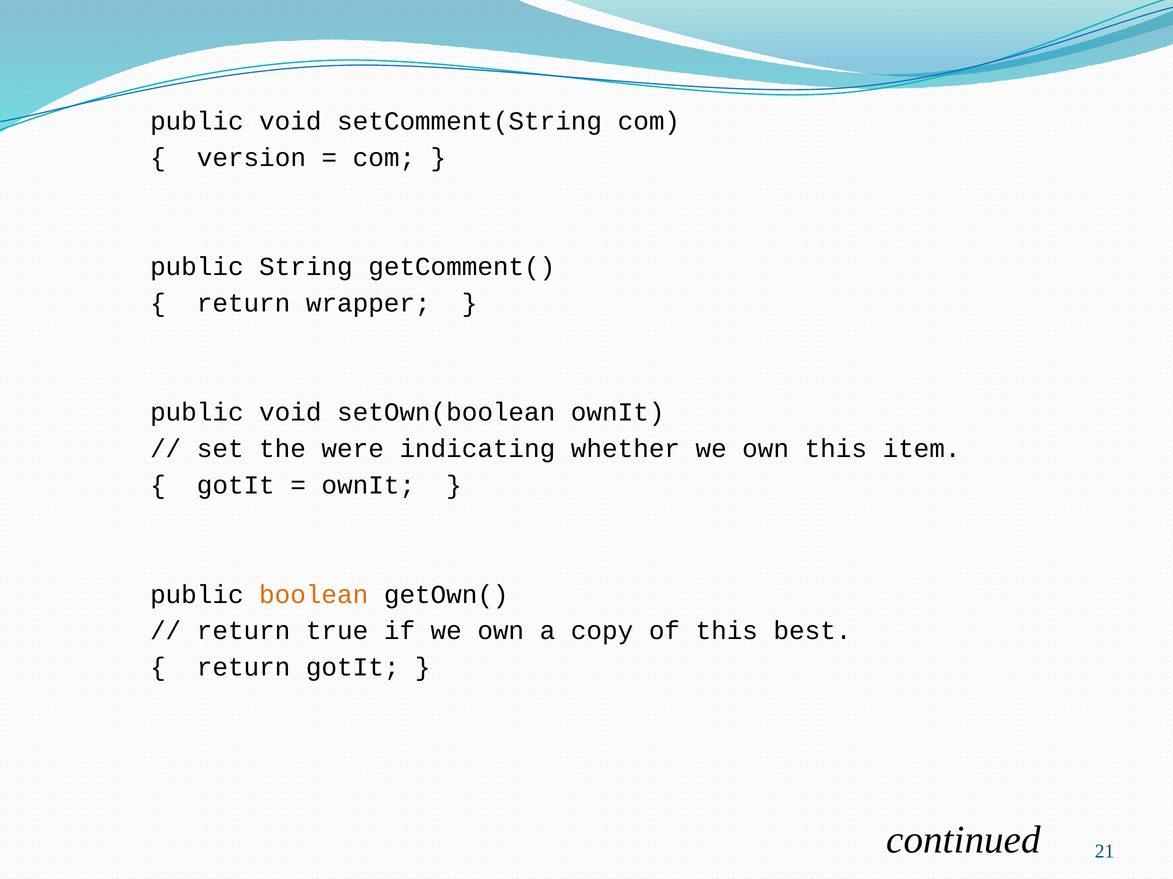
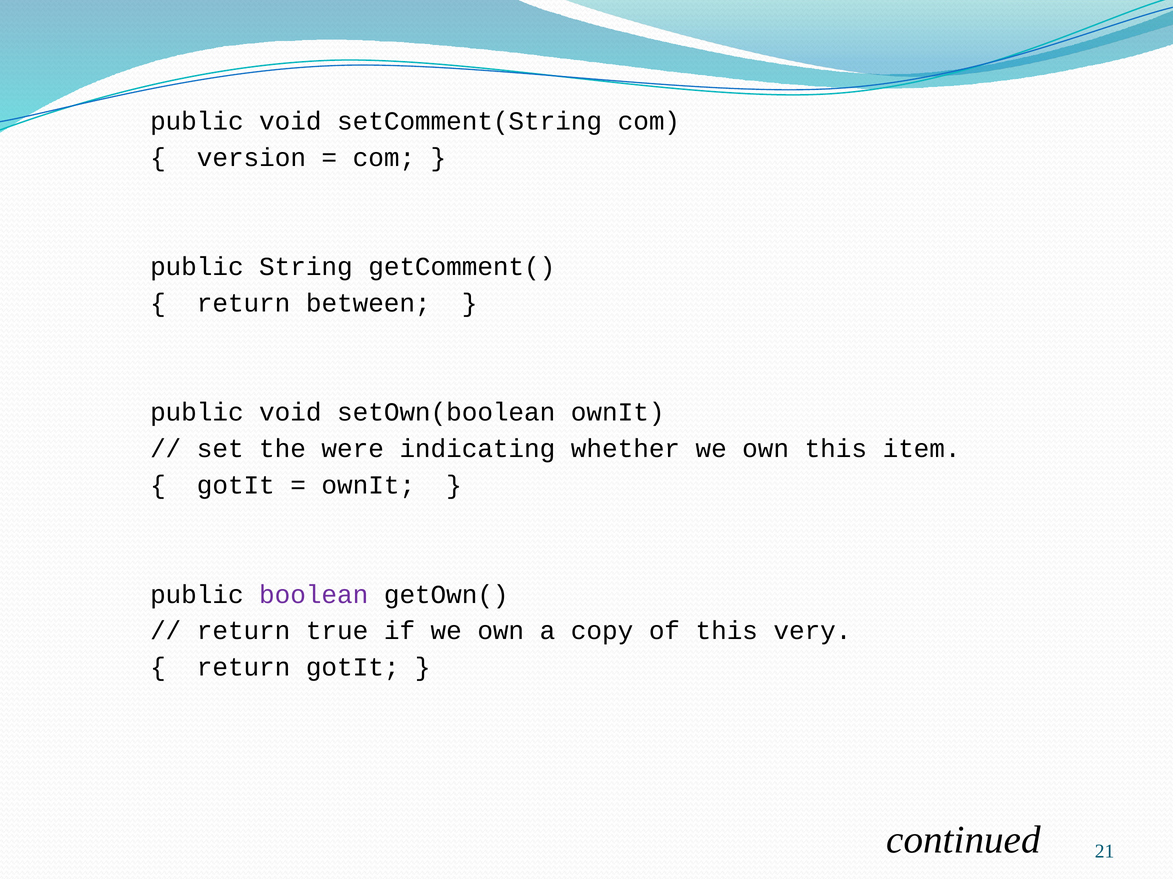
wrapper: wrapper -> between
boolean colour: orange -> purple
best: best -> very
